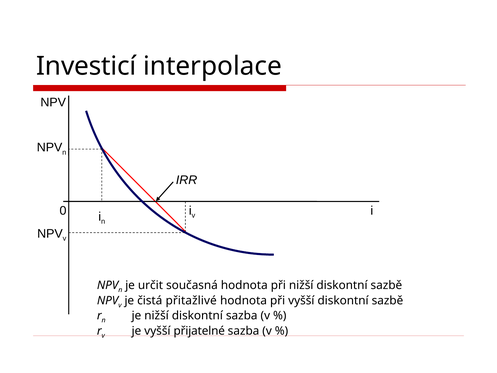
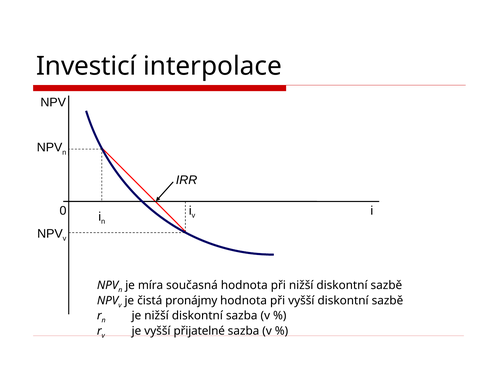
určit: určit -> míra
přitažlivé: přitažlivé -> pronájmy
